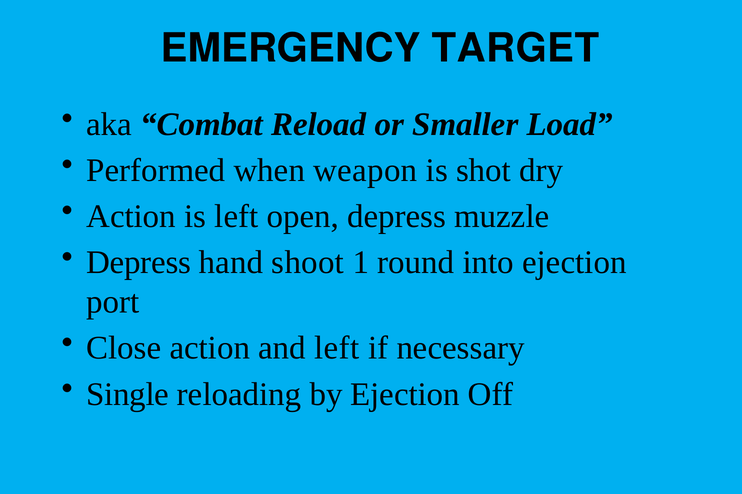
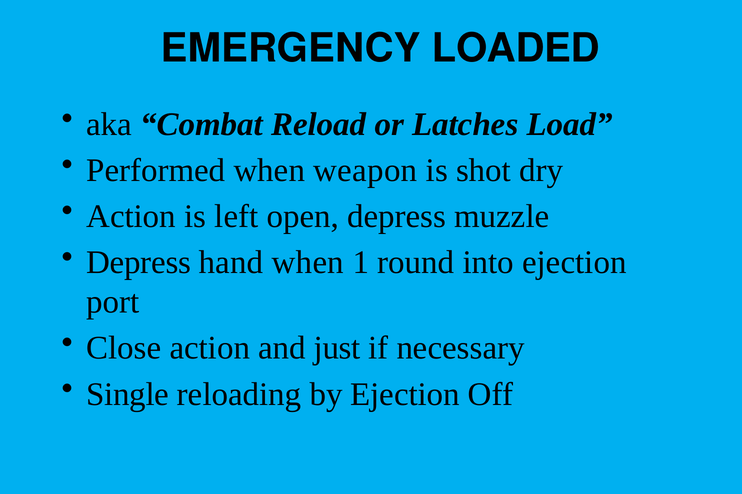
TARGET: TARGET -> LOADED
Smaller: Smaller -> Latches
hand shoot: shoot -> when
and left: left -> just
